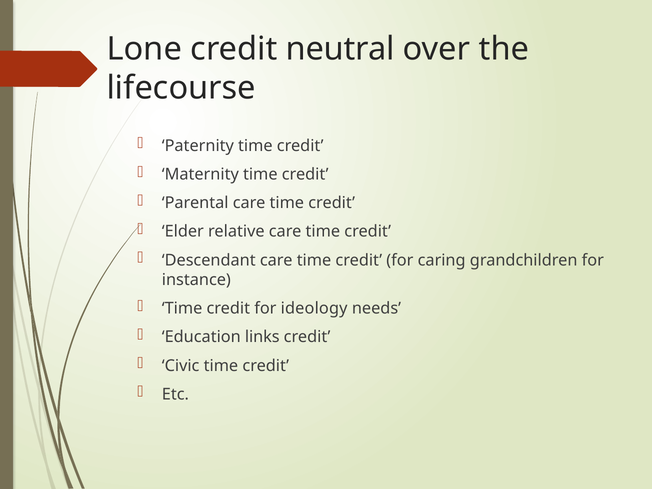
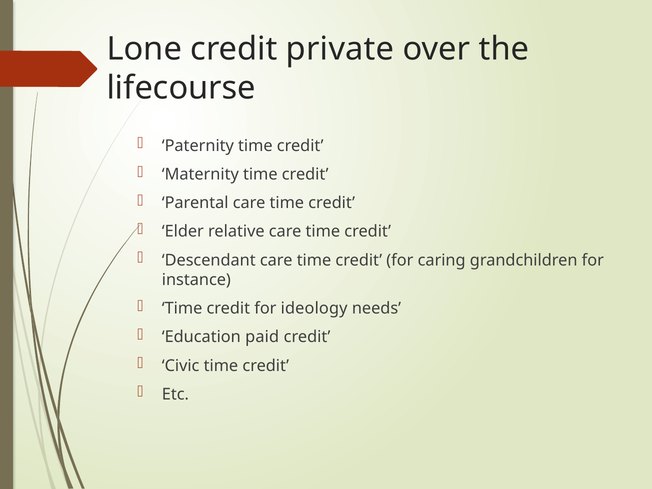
neutral: neutral -> private
links: links -> paid
